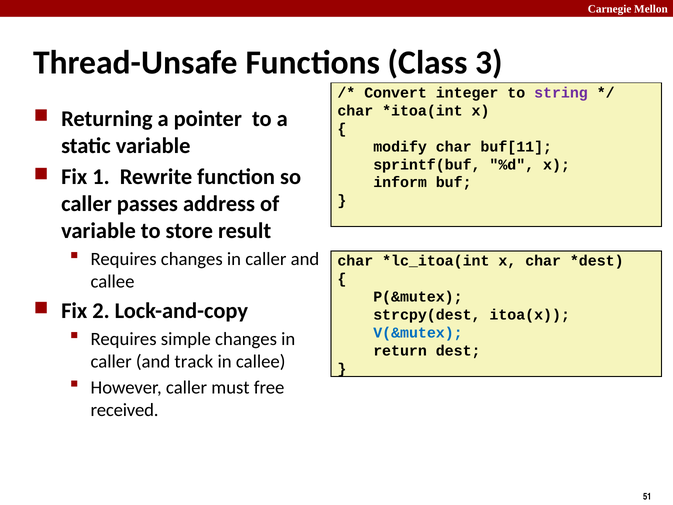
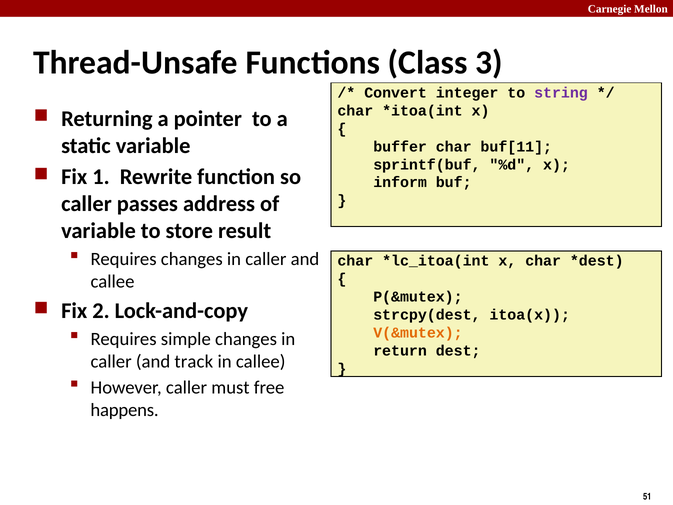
modify: modify -> buffer
V(&mutex colour: blue -> orange
received: received -> happens
